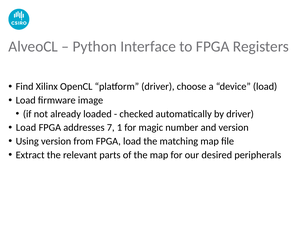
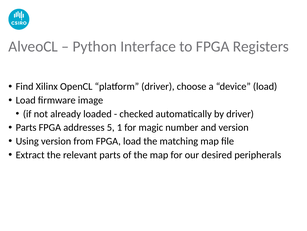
Load at (26, 127): Load -> Parts
7: 7 -> 5
